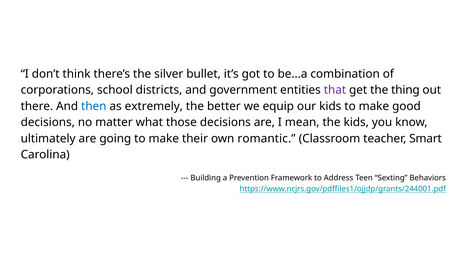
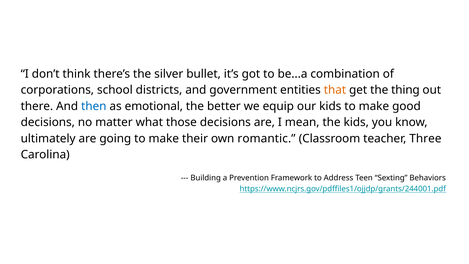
that colour: purple -> orange
extremely: extremely -> emotional
Smart: Smart -> Three
